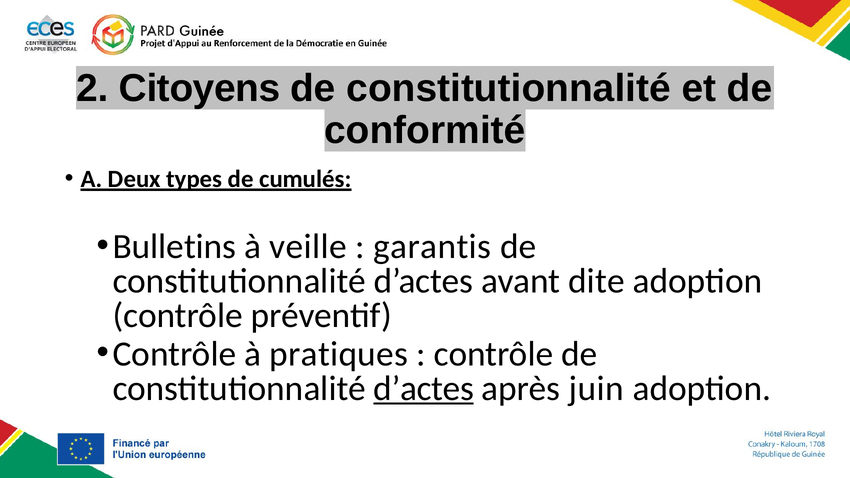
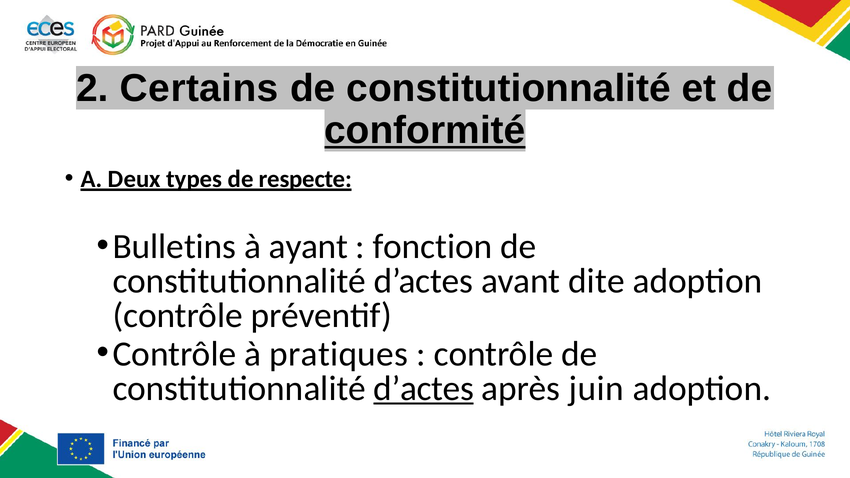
Citoyens: Citoyens -> Certains
conformité underline: none -> present
cumulés: cumulés -> respecte
veille: veille -> ayant
garantis: garantis -> fonction
